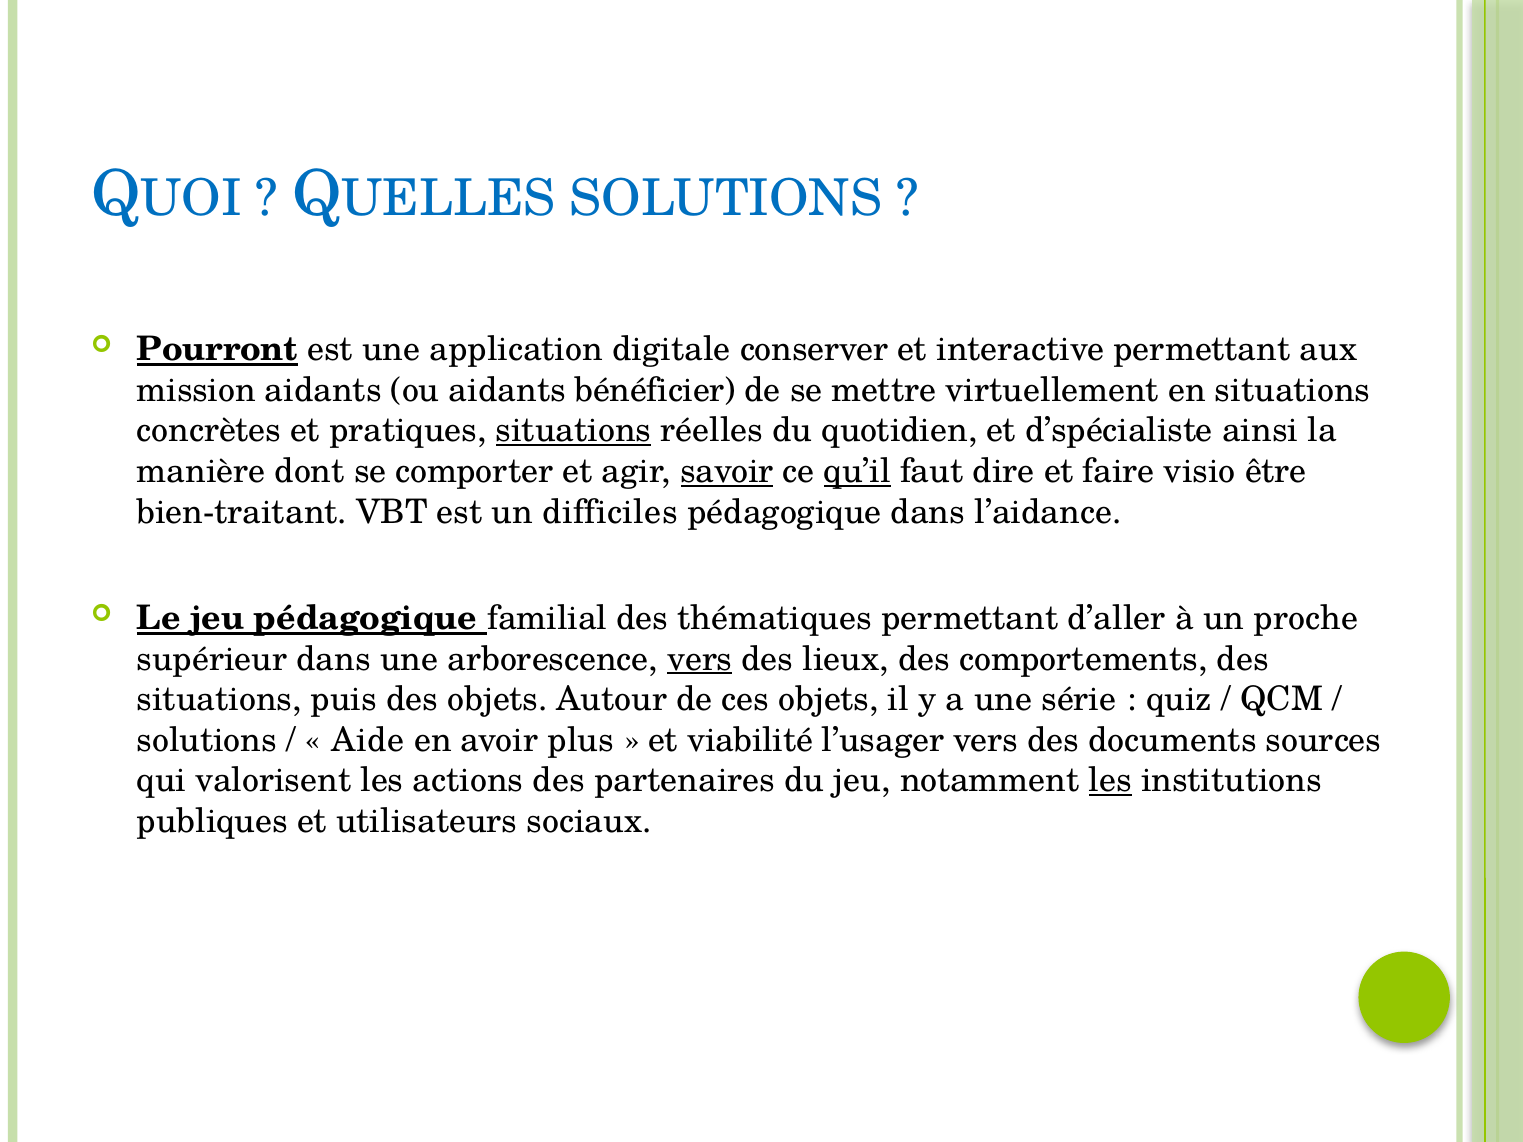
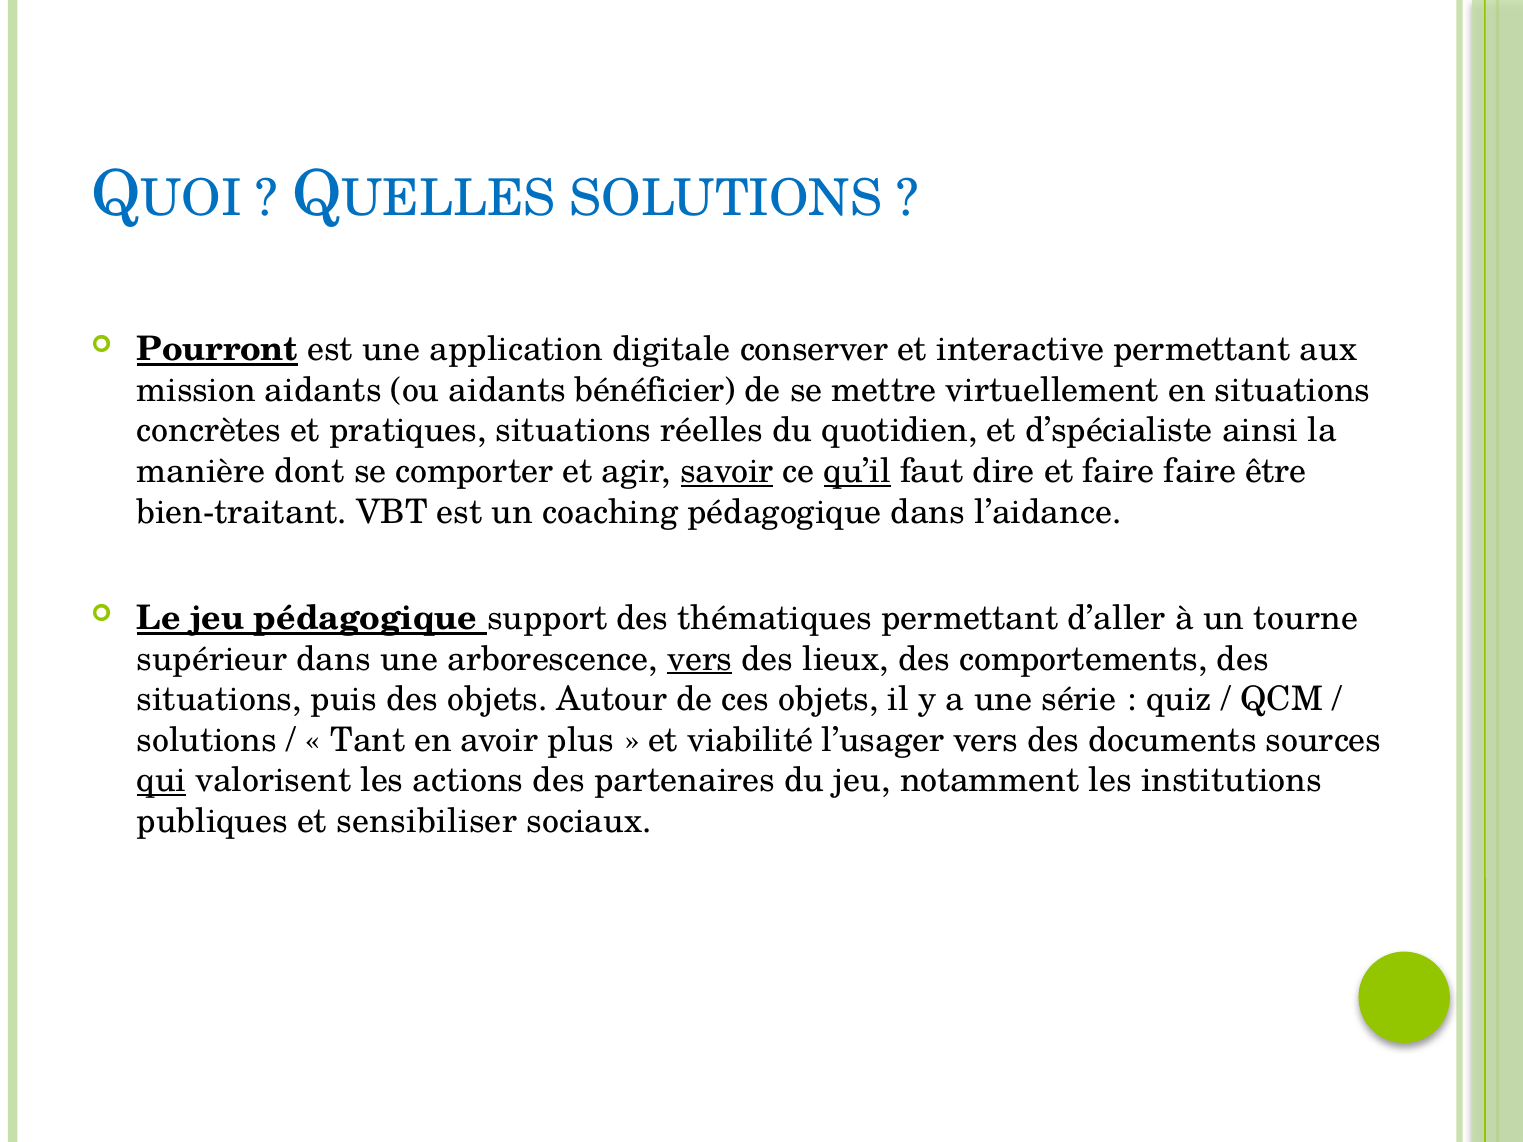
situations at (574, 431) underline: present -> none
faire visio: visio -> faire
difficiles: difficiles -> coaching
familial: familial -> support
proche: proche -> tourne
Aide: Aide -> Tant
qui underline: none -> present
les at (1110, 781) underline: present -> none
utilisateurs: utilisateurs -> sensibiliser
